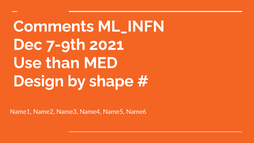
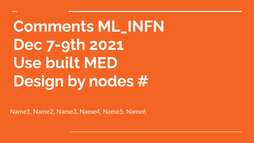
than: than -> built
shape: shape -> nodes
